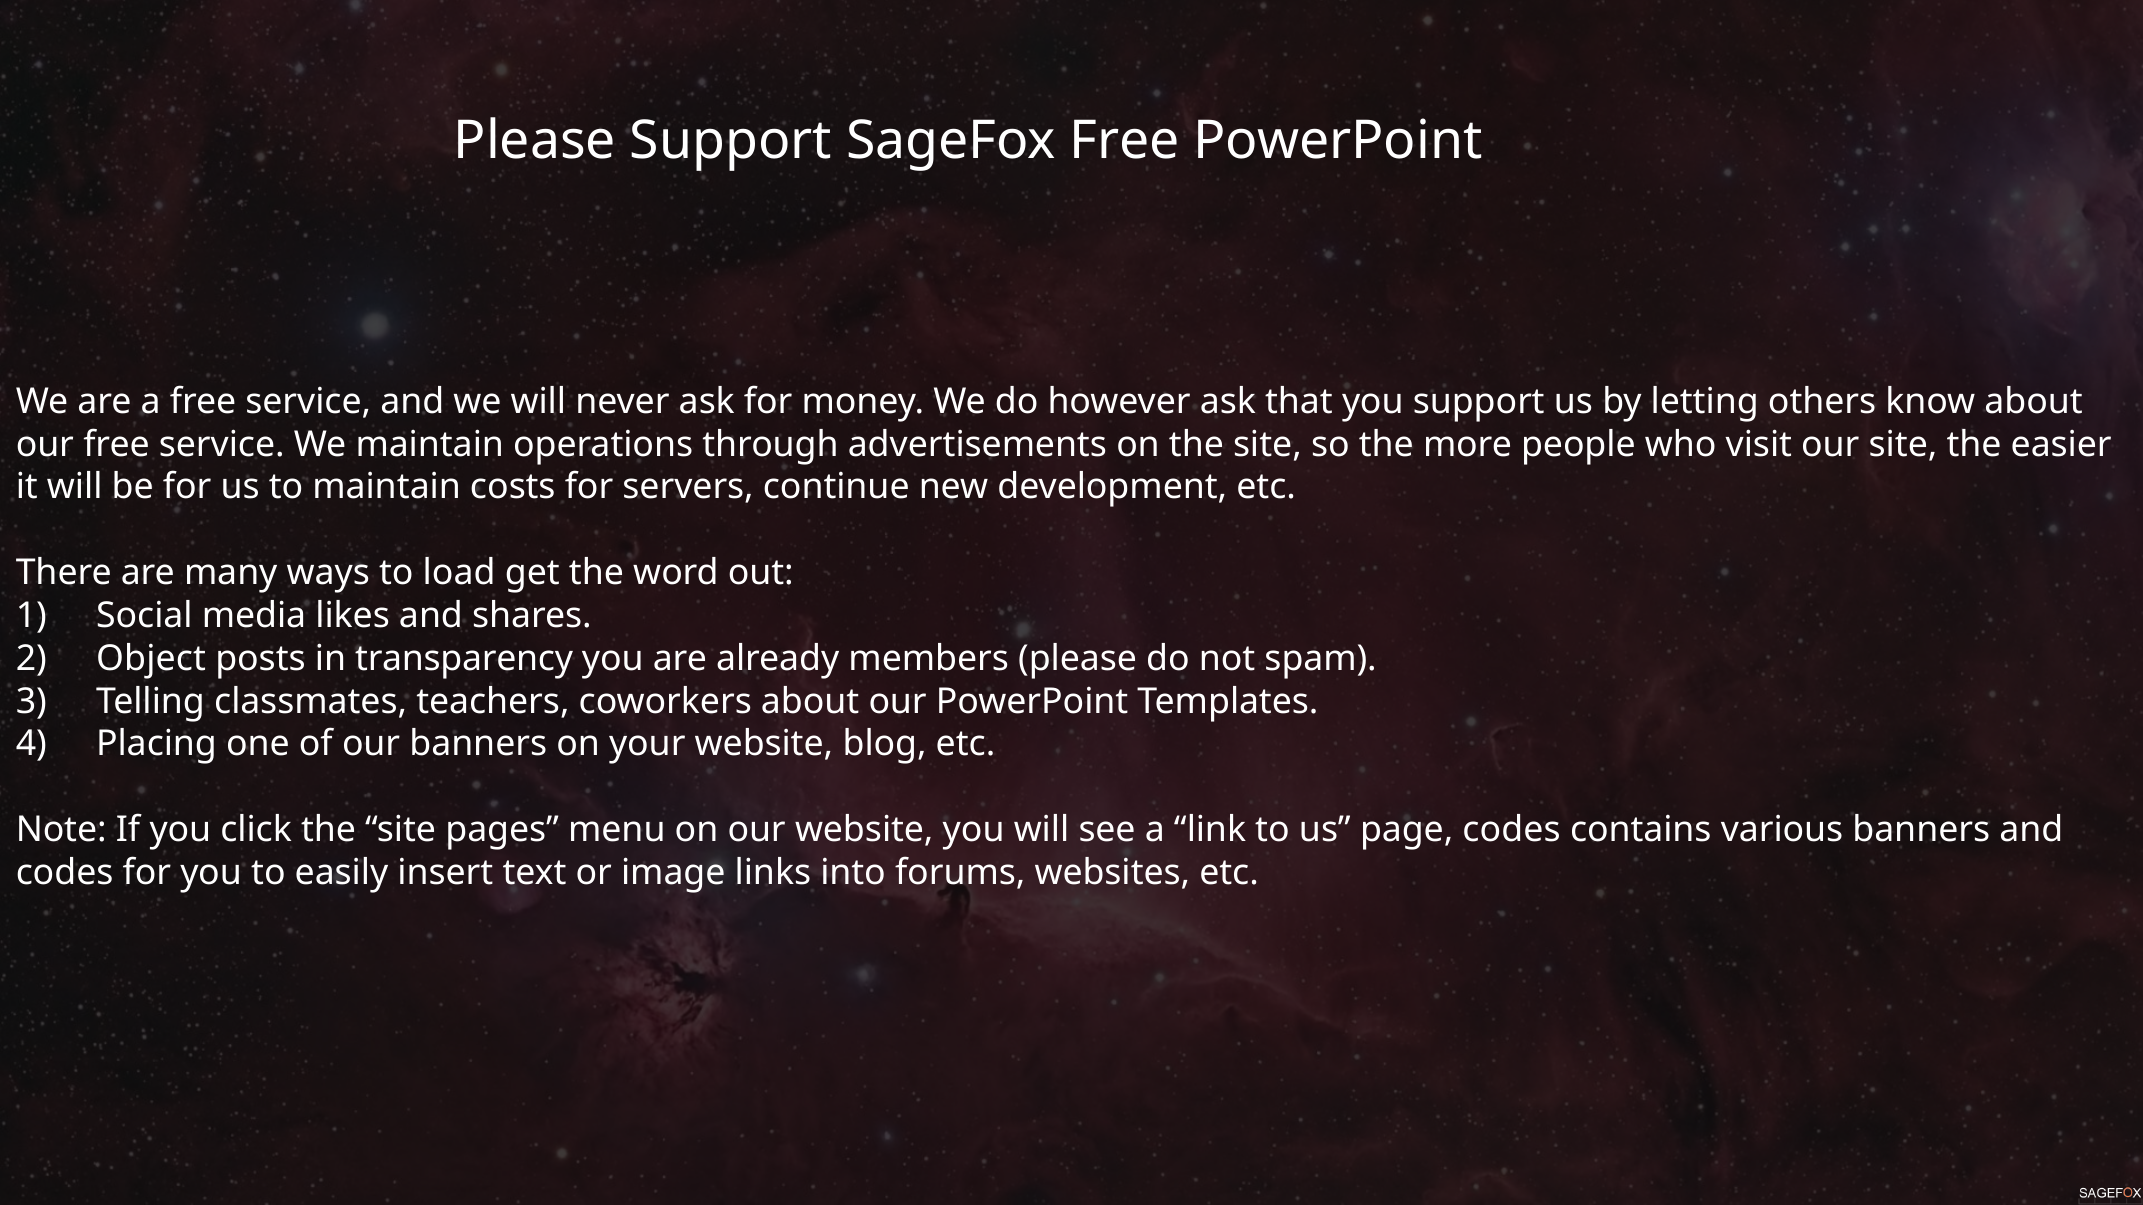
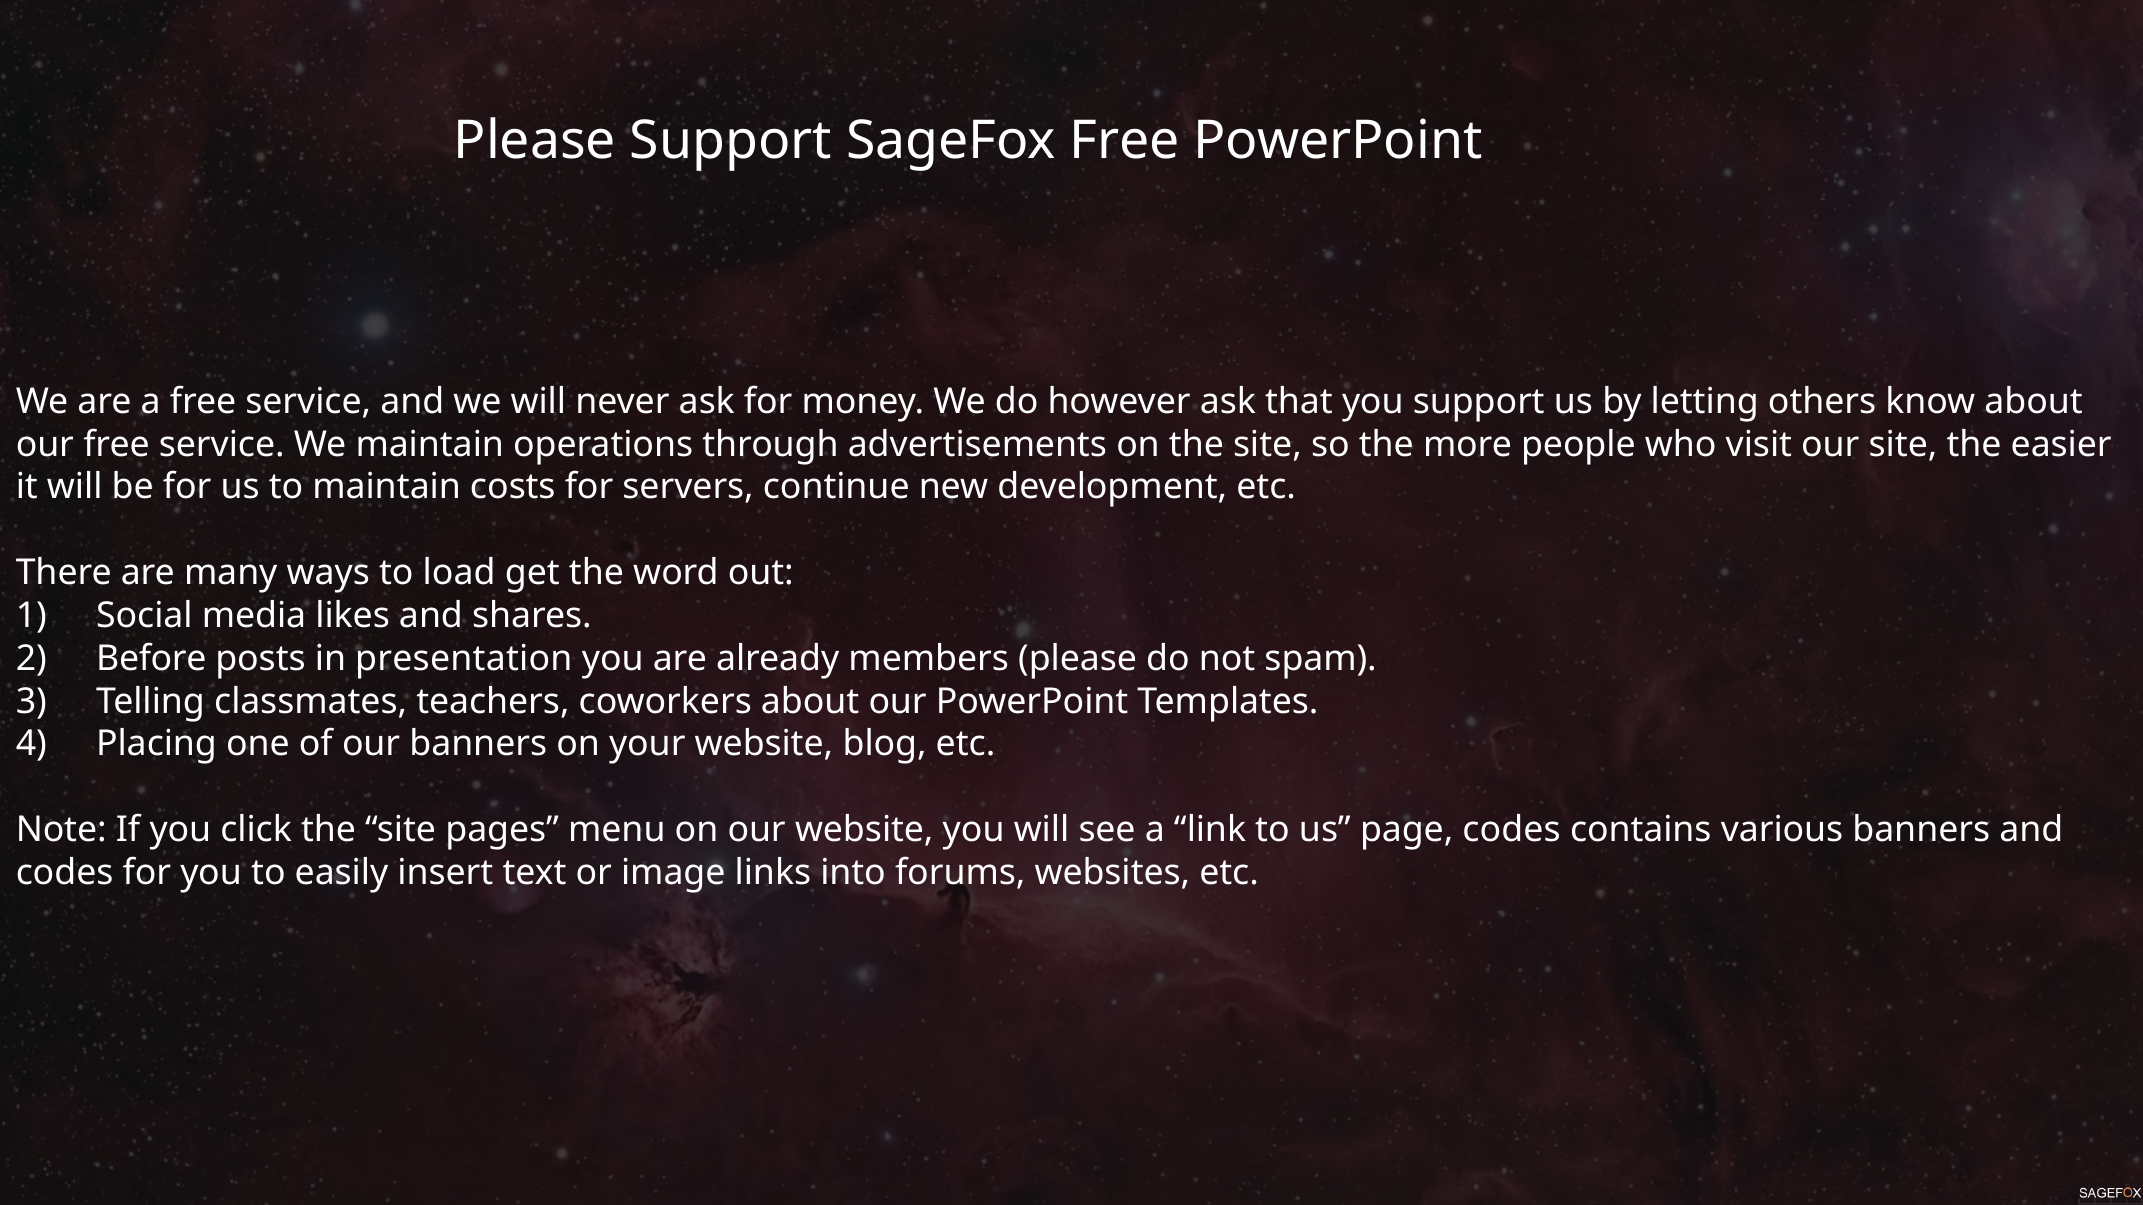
Object: Object -> Before
transparency: transparency -> presentation
